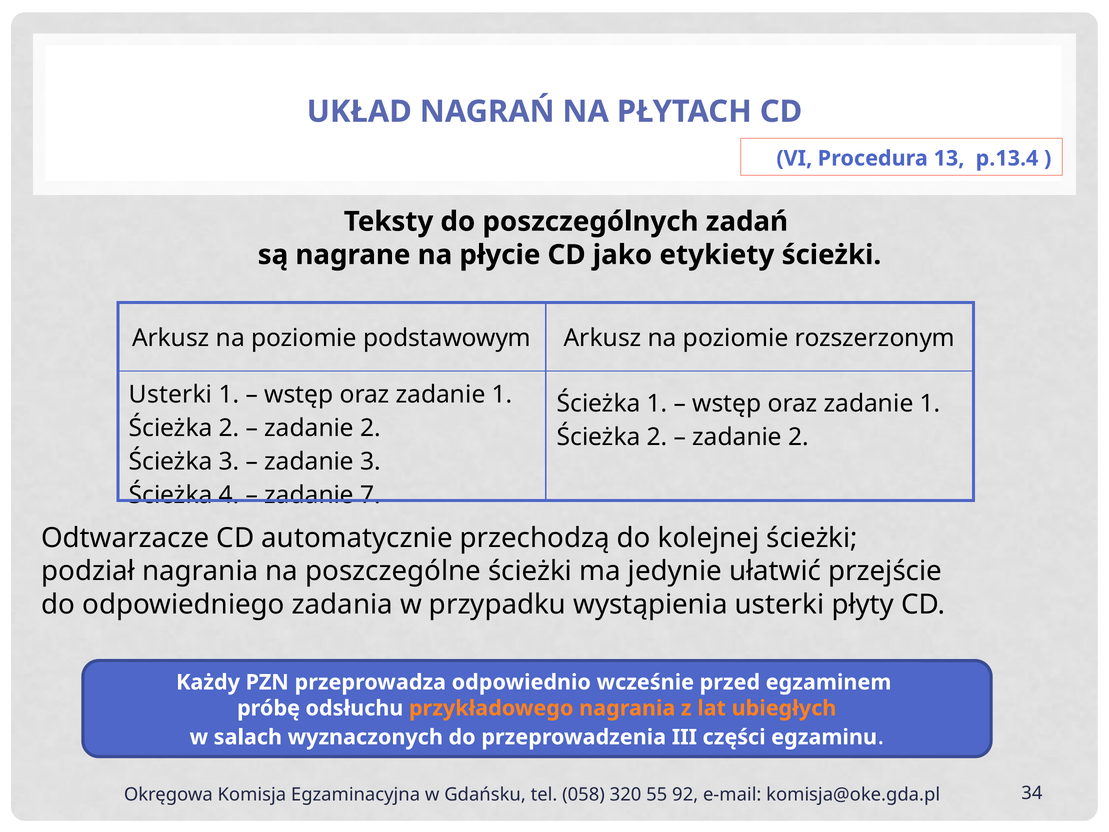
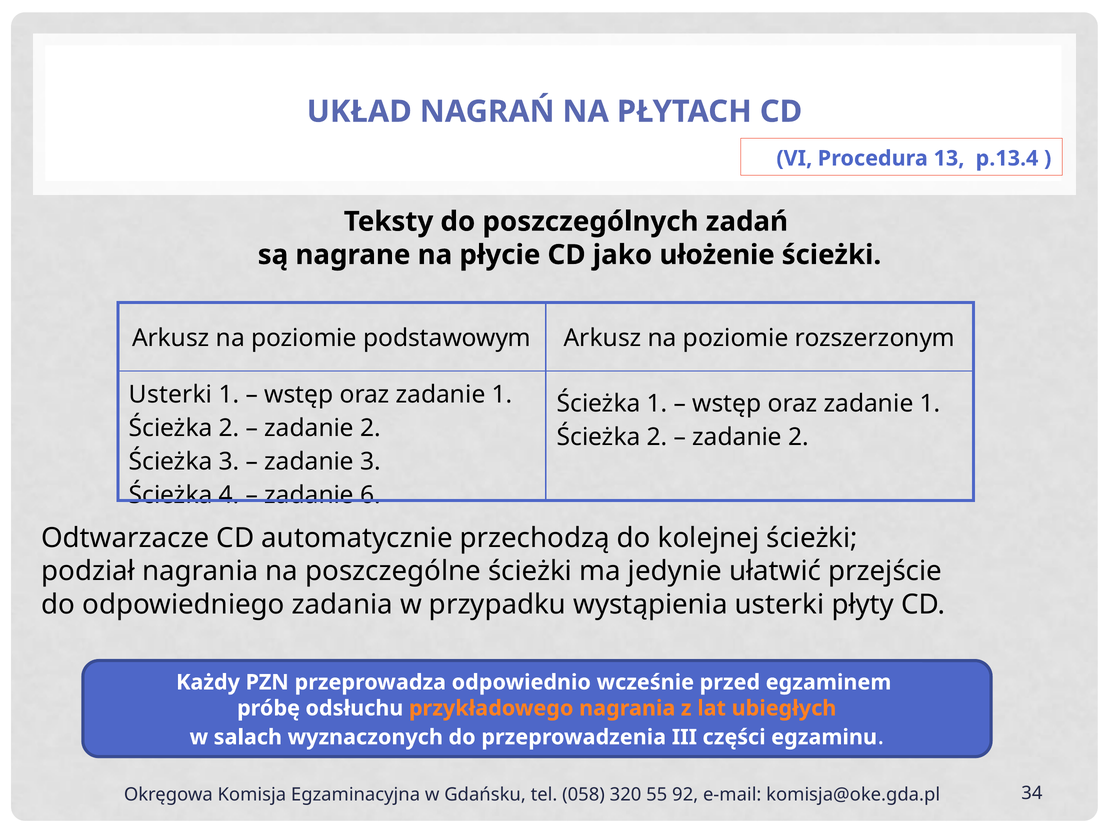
etykiety: etykiety -> ułożenie
7: 7 -> 6
